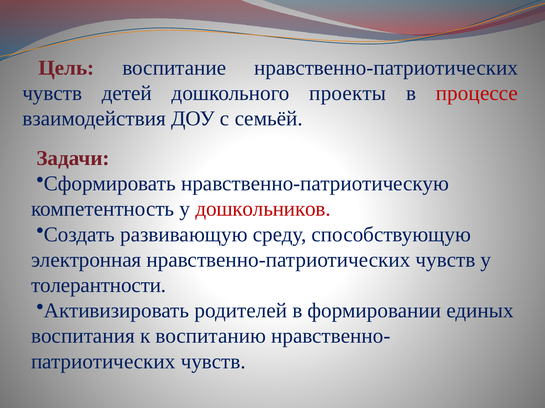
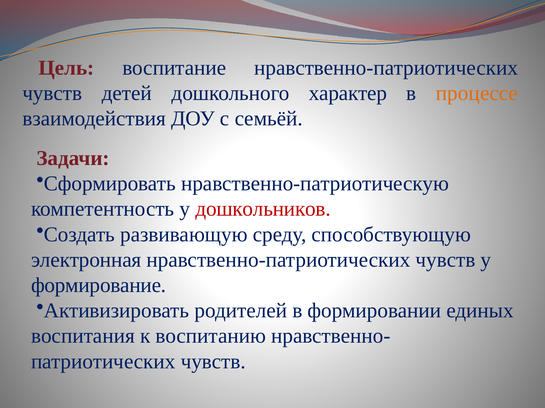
проекты: проекты -> характер
процессе colour: red -> orange
толерантности: толерантности -> формирование
